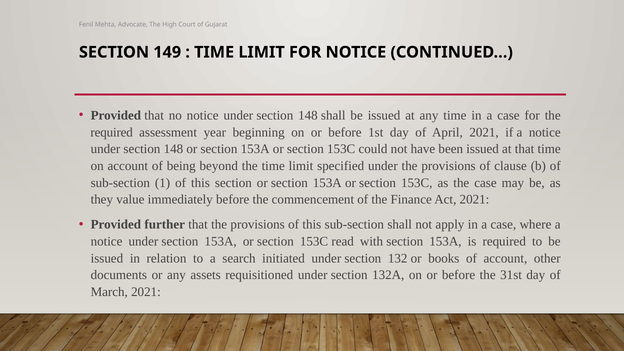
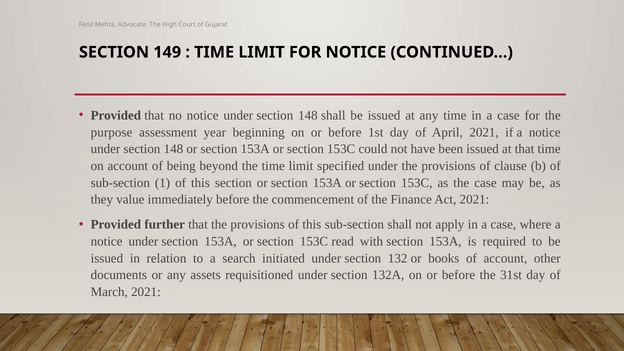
required at (112, 132): required -> purpose
